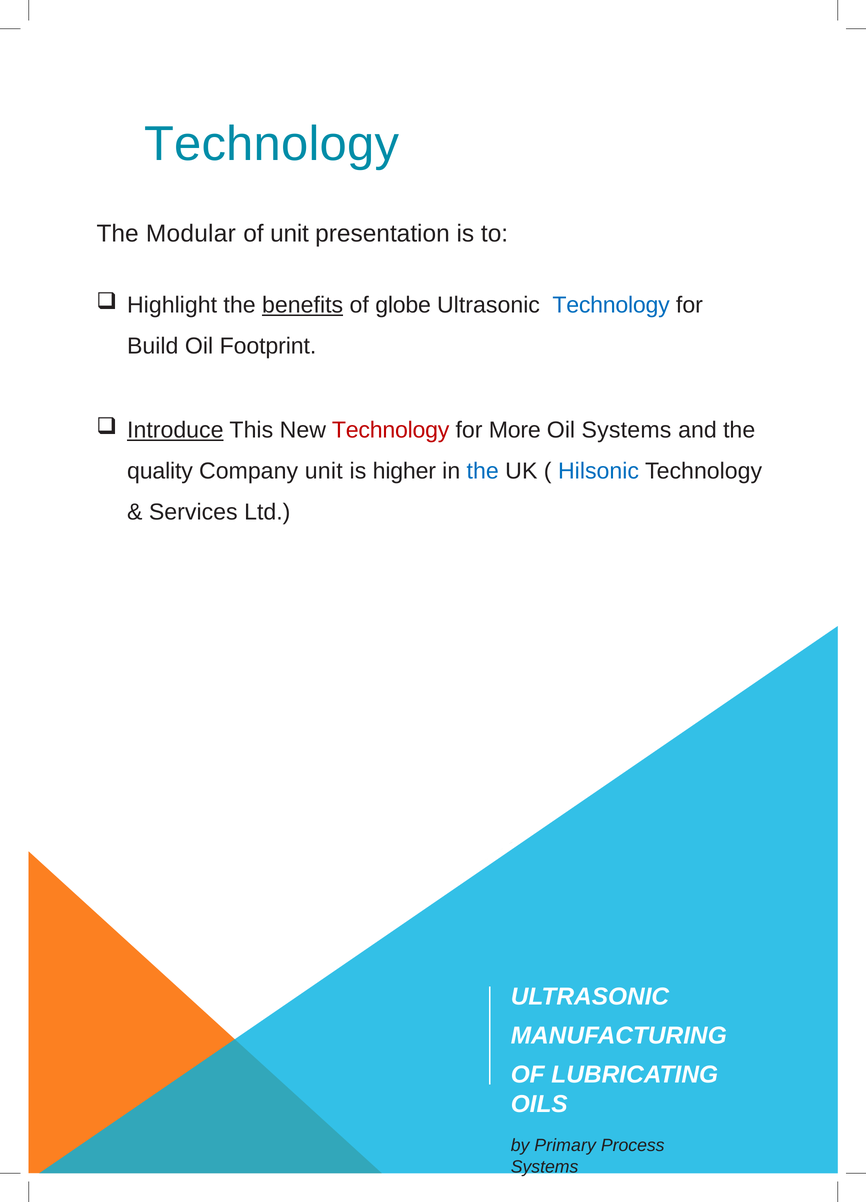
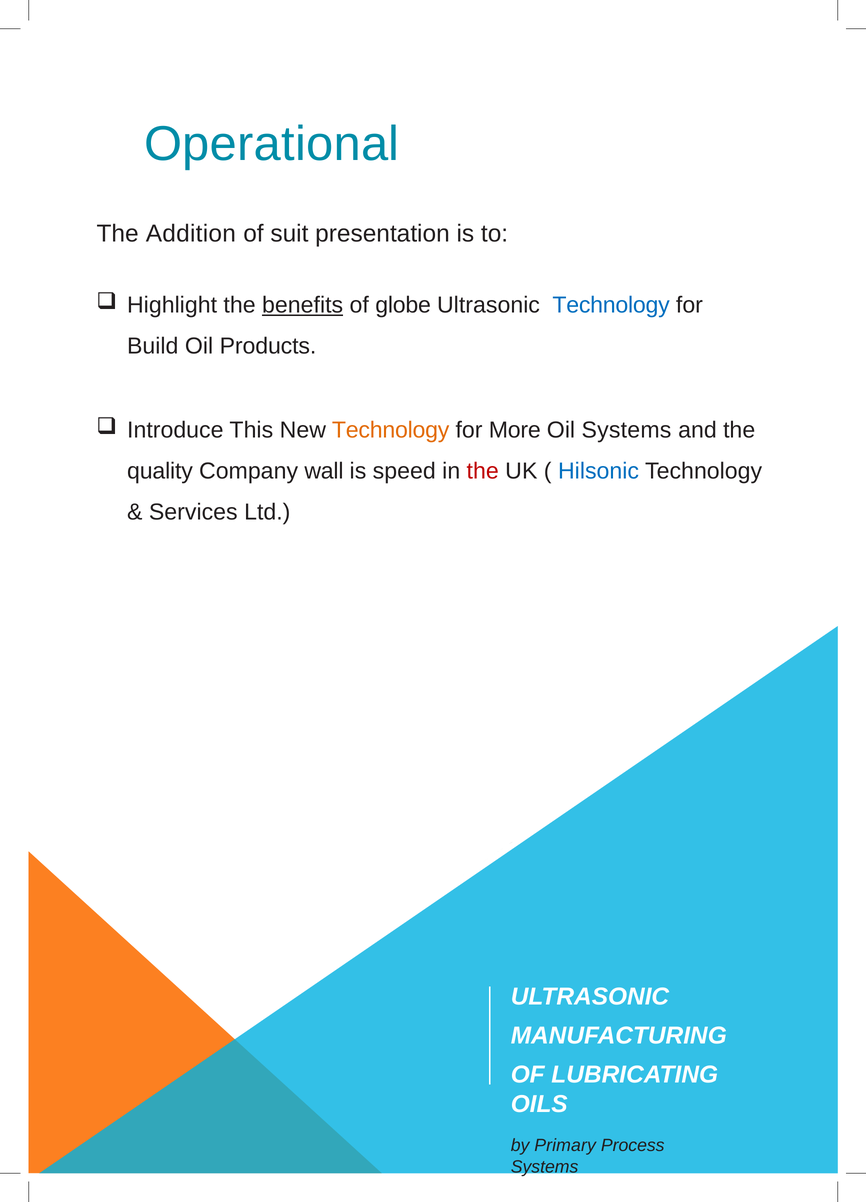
Technology at (272, 144): Technology -> Operational
Modular: Modular -> Addition
of unit: unit -> suit
Footprint: Footprint -> Products
Introduce underline: present -> none
Technology at (391, 430) colour: red -> orange
Company unit: unit -> wall
higher: higher -> speed
the at (483, 471) colour: blue -> red
